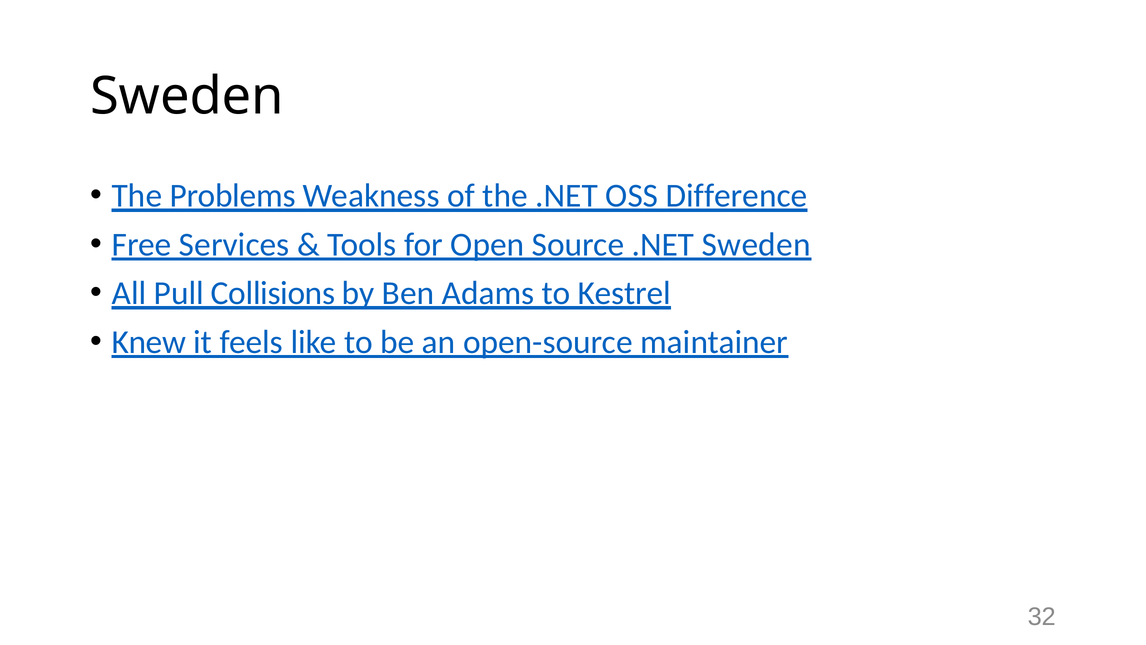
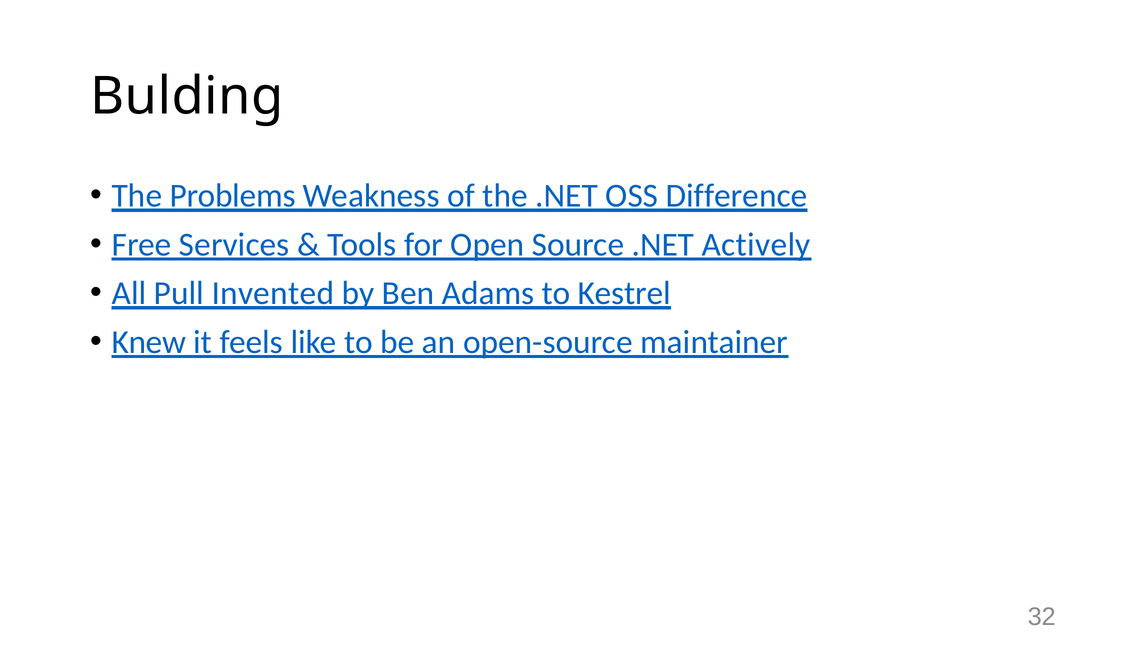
Sweden at (187, 96): Sweden -> Bulding
.NET Sweden: Sweden -> Actively
Collisions: Collisions -> Invented
